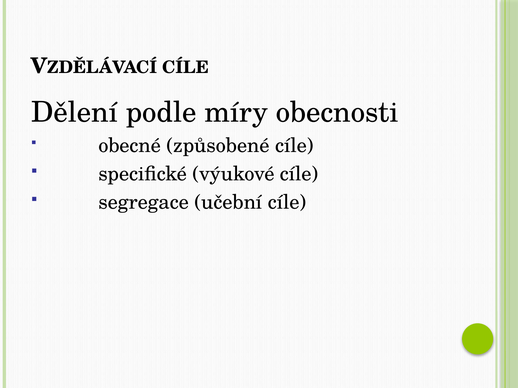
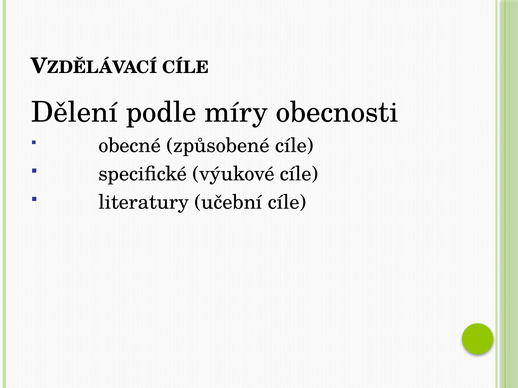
segregace: segregace -> literatury
